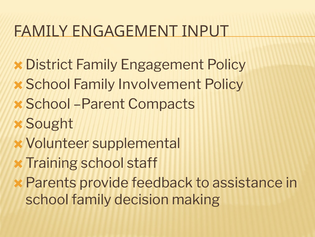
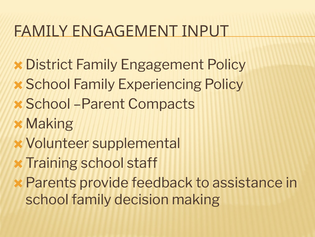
Involvement: Involvement -> Experiencing
Sought at (49, 123): Sought -> Making
